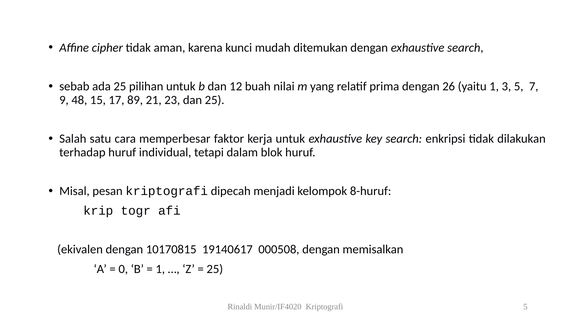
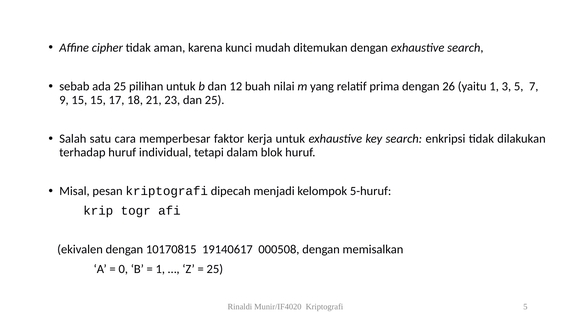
9 48: 48 -> 15
89: 89 -> 18
8-huruf: 8-huruf -> 5-huruf
